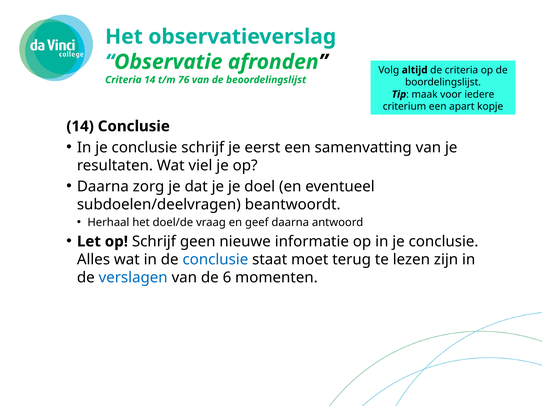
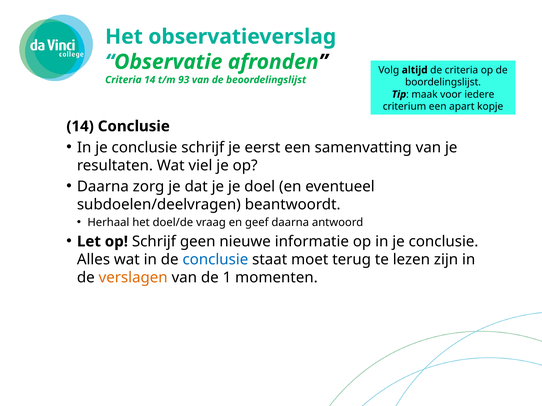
76: 76 -> 93
verslagen colour: blue -> orange
6: 6 -> 1
